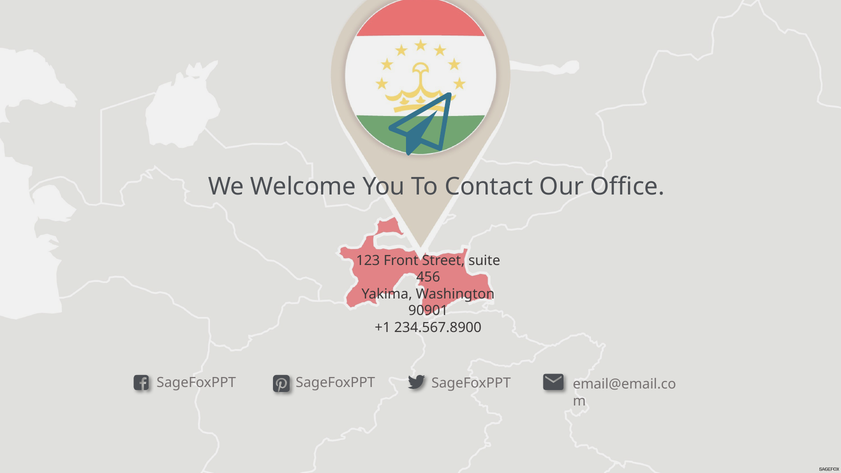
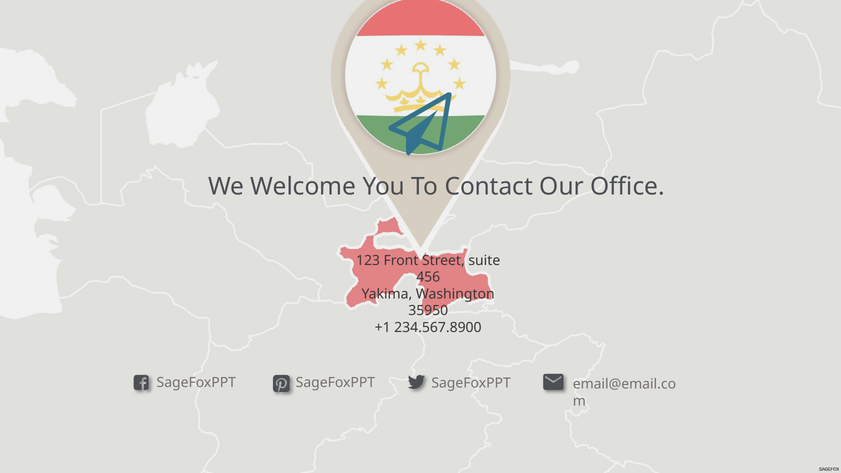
90901: 90901 -> 35950
